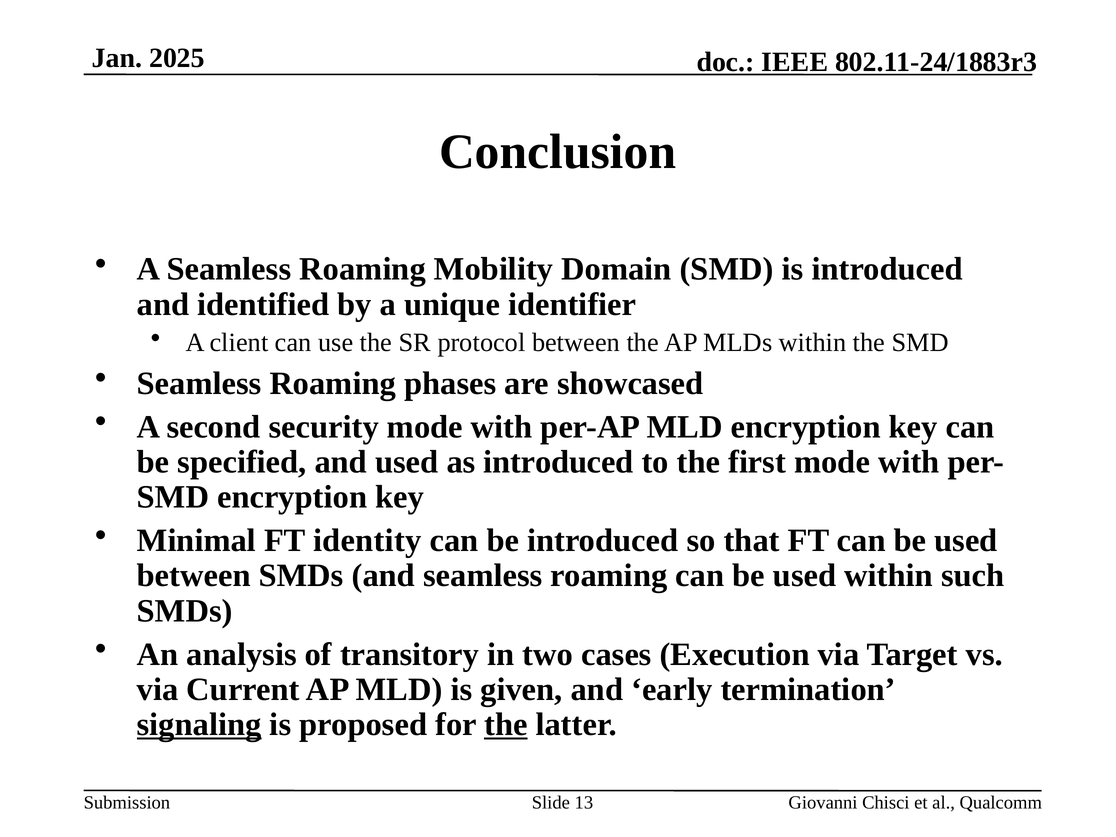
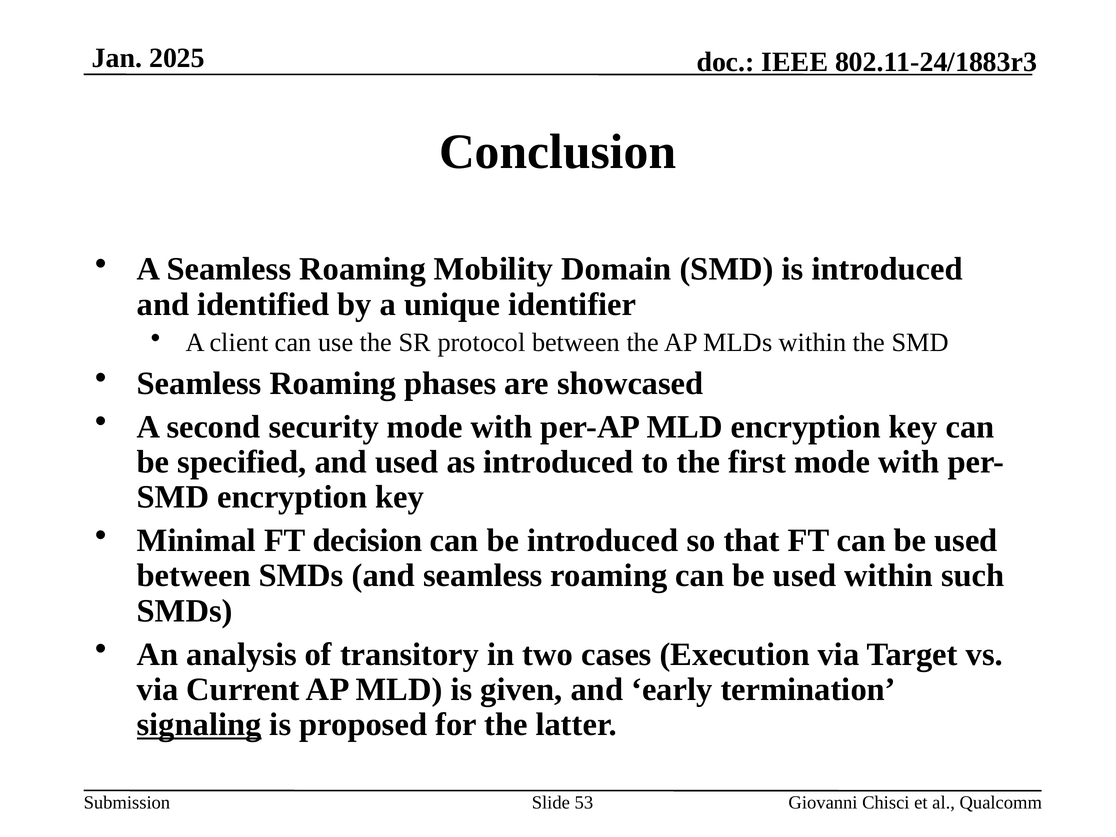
identity: identity -> decision
the at (506, 725) underline: present -> none
13: 13 -> 53
